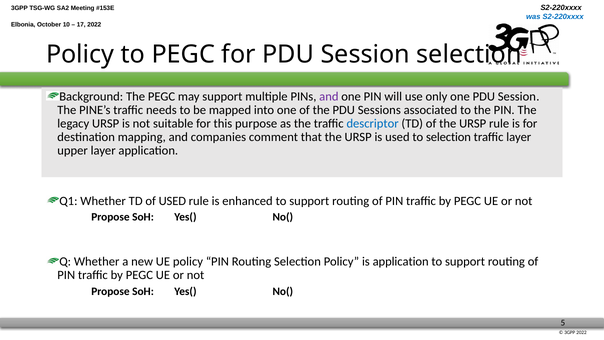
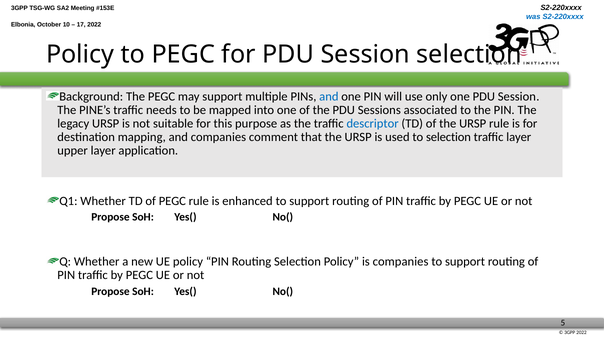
and at (329, 96) colour: purple -> blue
of USED: USED -> PEGC
is application: application -> companies
